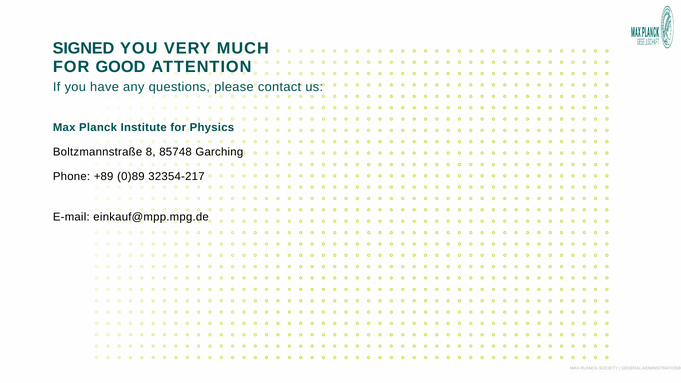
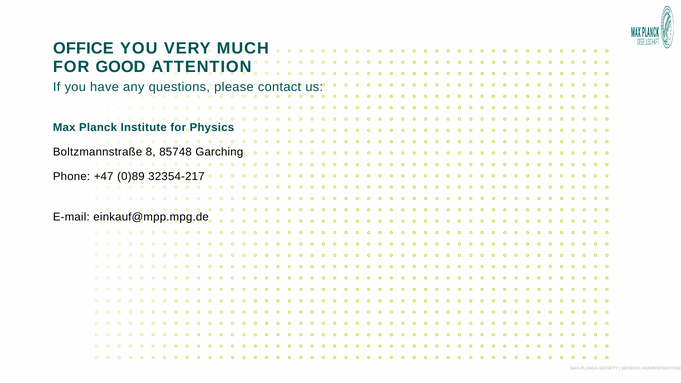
SIGNED: SIGNED -> OFFICE
+89: +89 -> +47
